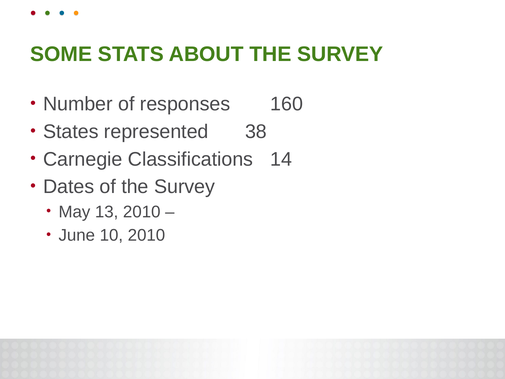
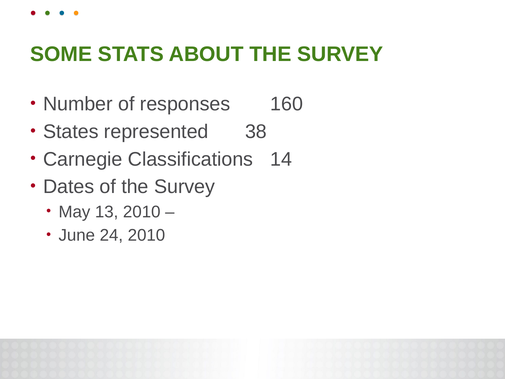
10: 10 -> 24
